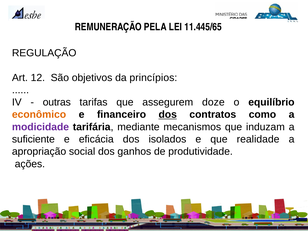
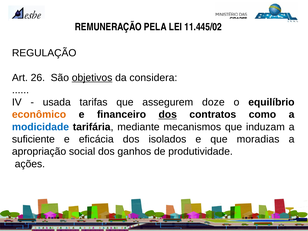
11.445/65: 11.445/65 -> 11.445/02
12: 12 -> 26
objetivos underline: none -> present
princípios: princípios -> considera
outras: outras -> usada
modicidade colour: purple -> blue
realidade: realidade -> moradias
